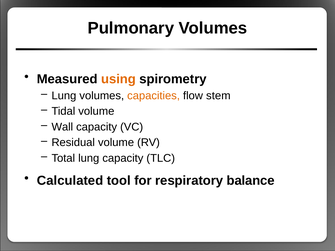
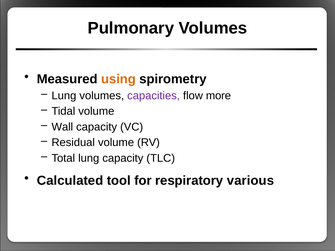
capacities colour: orange -> purple
stem: stem -> more
balance: balance -> various
